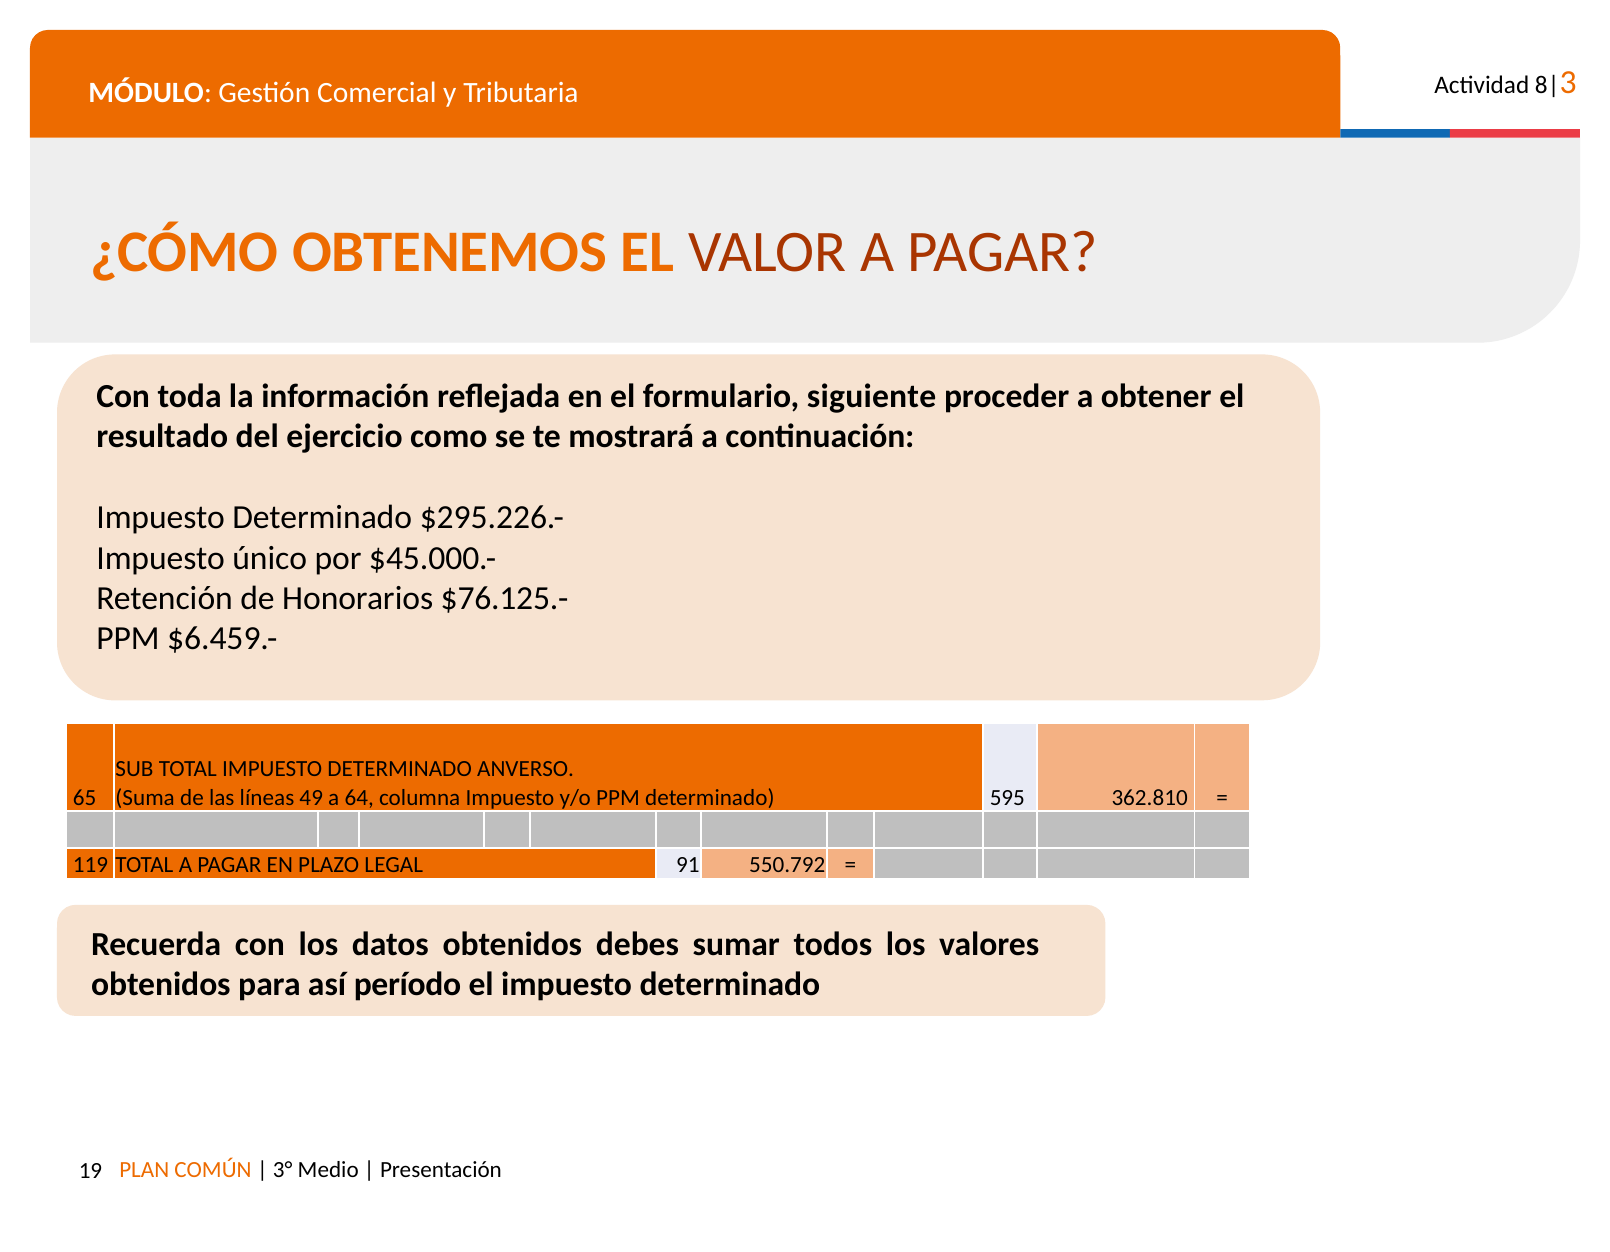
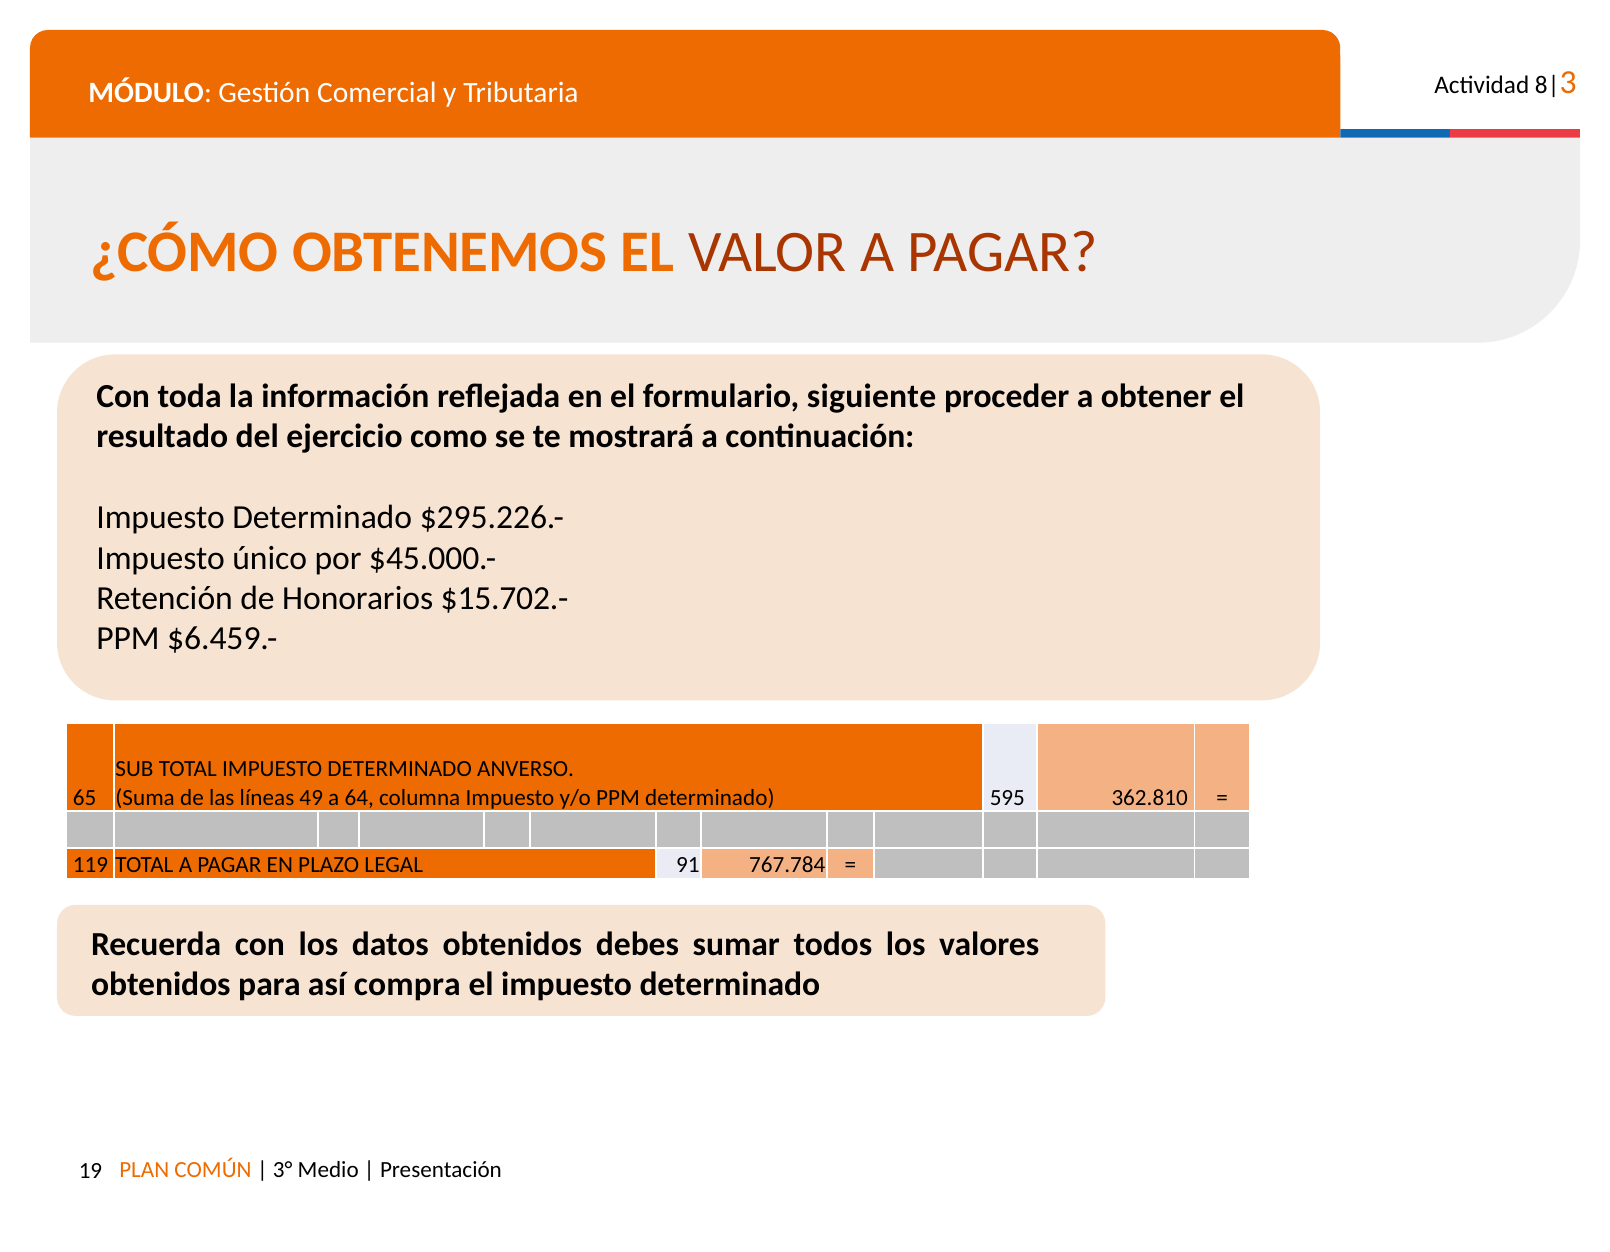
$76.125.-: $76.125.- -> $15.702.-
550.792: 550.792 -> 767.784
período: período -> compra
